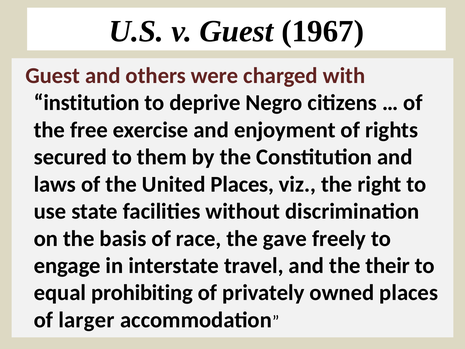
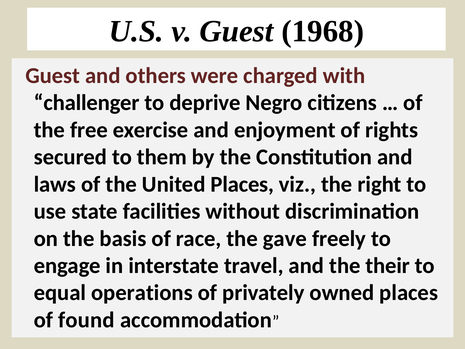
1967: 1967 -> 1968
institution: institution -> challenger
prohibiting: prohibiting -> operations
larger: larger -> found
